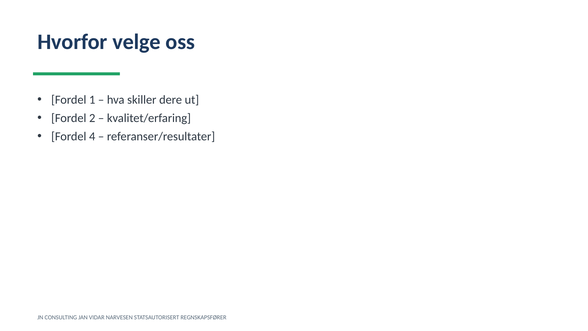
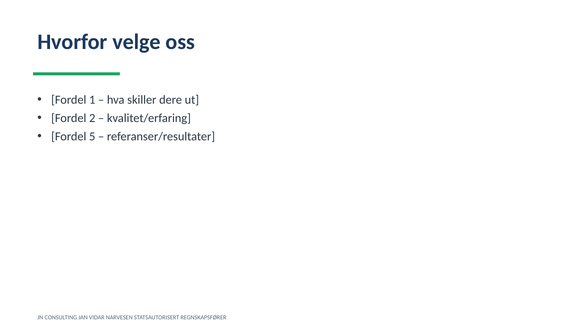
4: 4 -> 5
